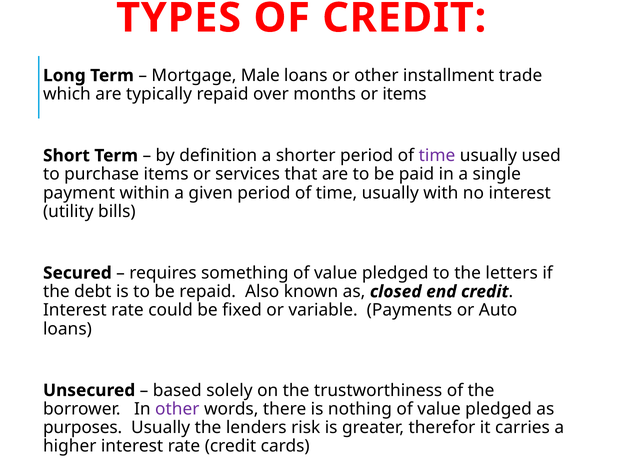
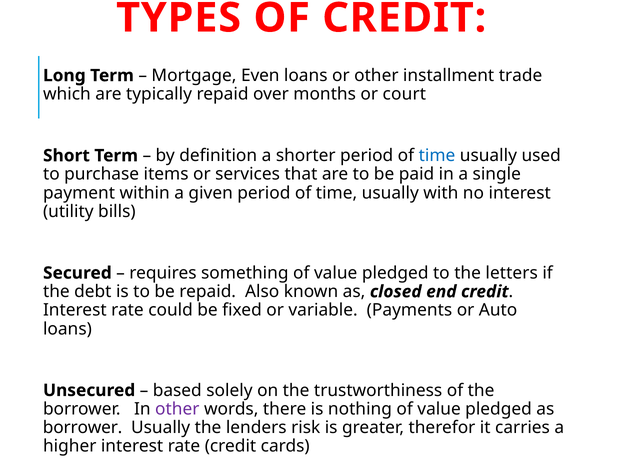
Male: Male -> Even
or items: items -> court
time at (437, 156) colour: purple -> blue
purposes at (83, 428): purposes -> borrower
